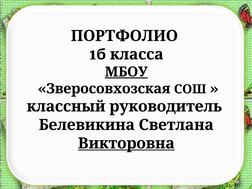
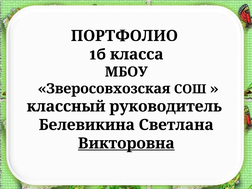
МБОУ underline: present -> none
